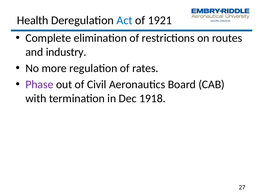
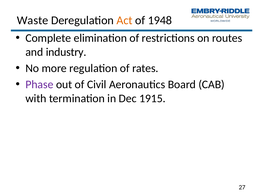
Health: Health -> Waste
Act colour: blue -> orange
1921: 1921 -> 1948
1918: 1918 -> 1915
